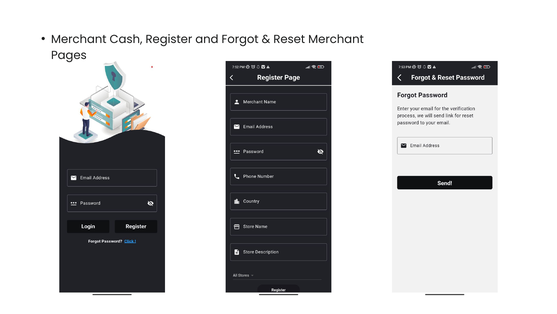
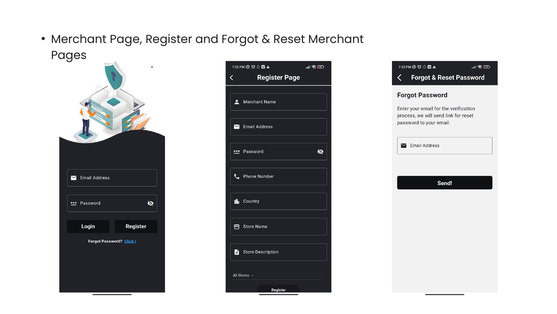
Cash: Cash -> Page
